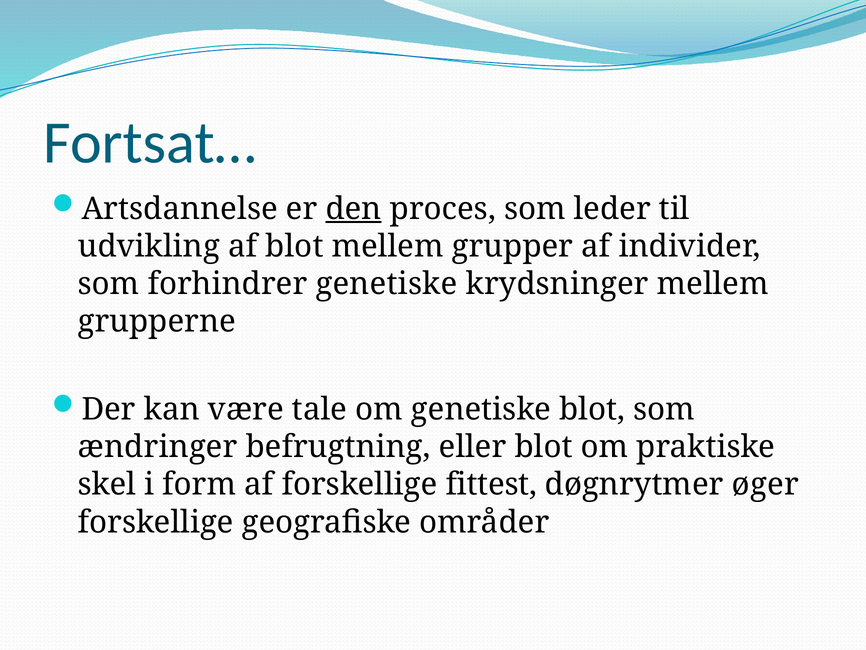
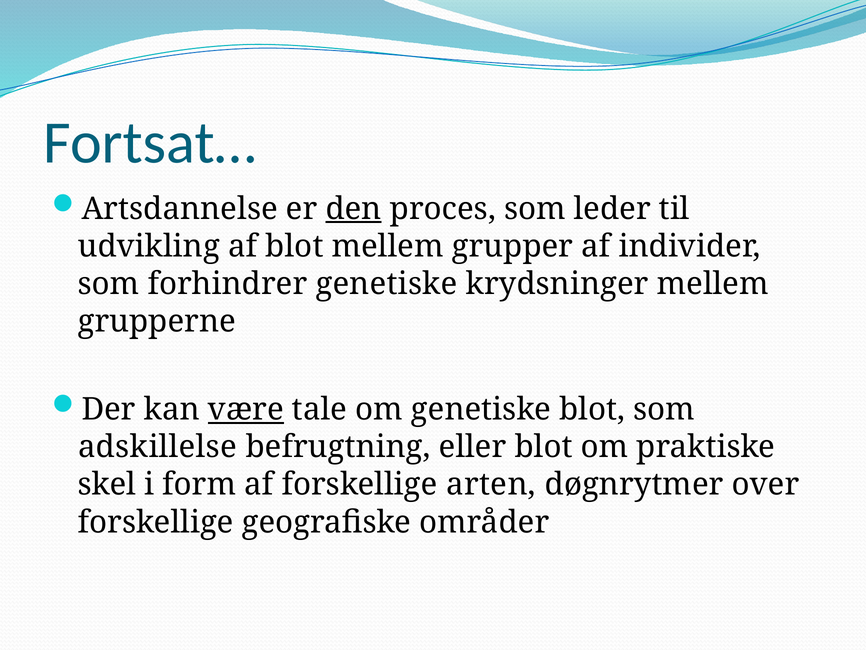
være underline: none -> present
ændringer: ændringer -> adskillelse
fittest: fittest -> arten
øger: øger -> over
